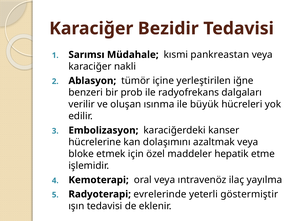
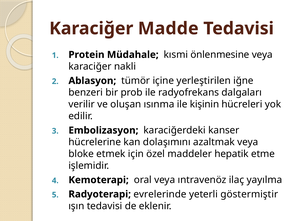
Bezidir: Bezidir -> Madde
Sarımsı: Sarımsı -> Protein
pankreastan: pankreastan -> önlenmesine
büyük: büyük -> kişinin
